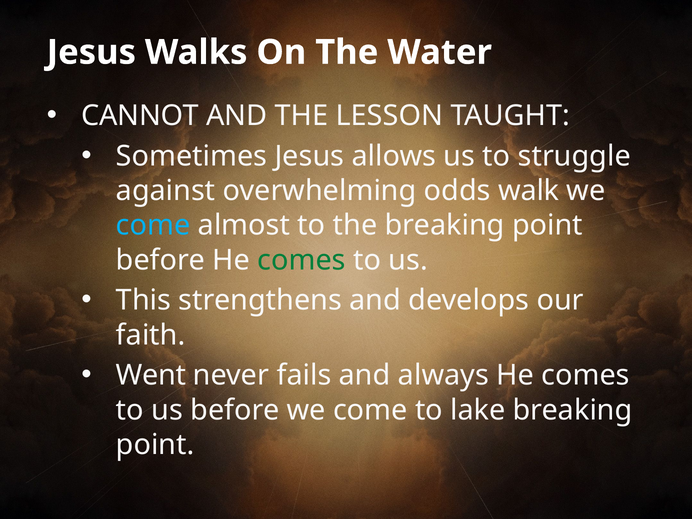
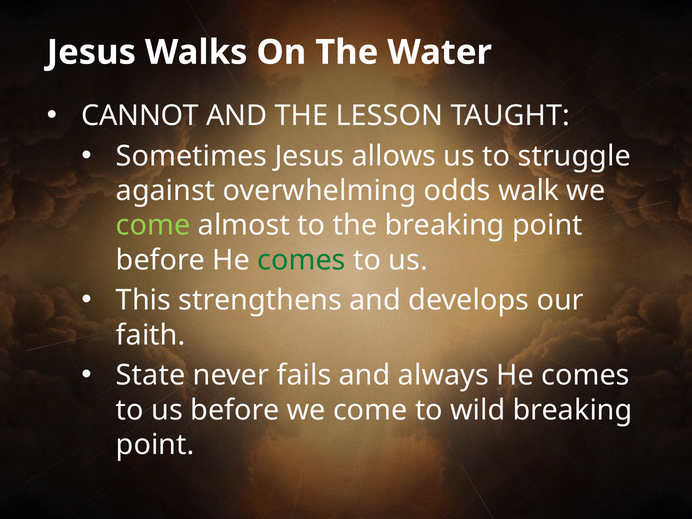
come at (153, 225) colour: light blue -> light green
Went: Went -> State
lake: lake -> wild
